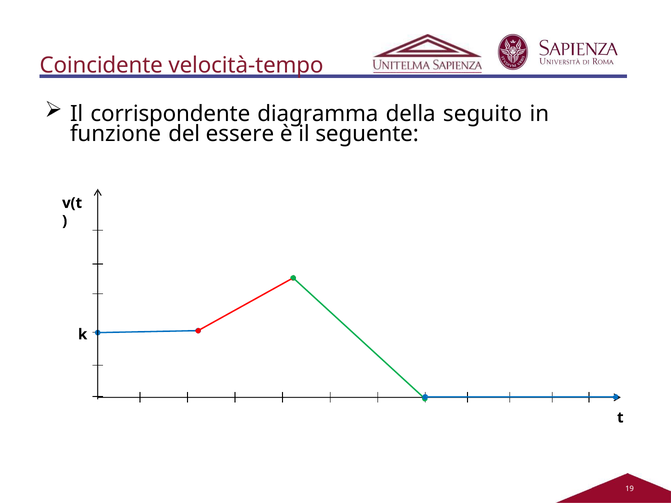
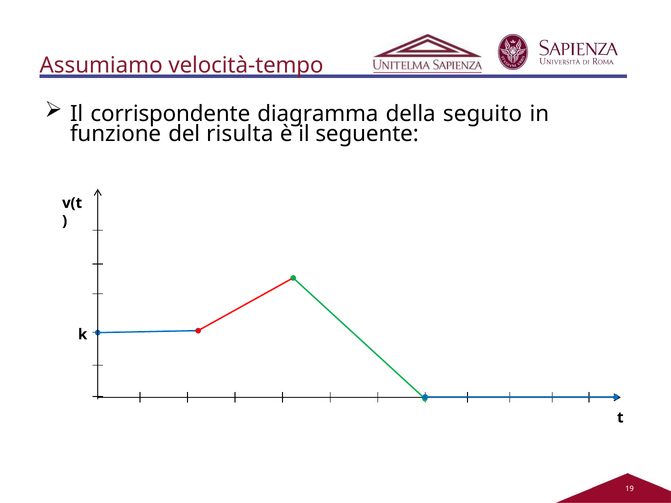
Coincidente: Coincidente -> Assumiamo
essere: essere -> risulta
